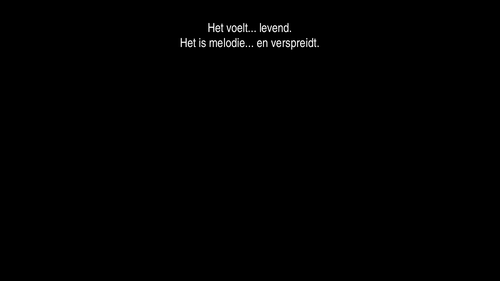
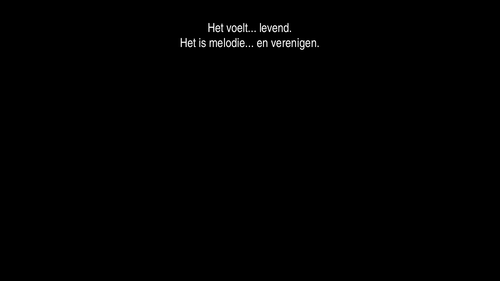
verspreidt: verspreidt -> verenigen
